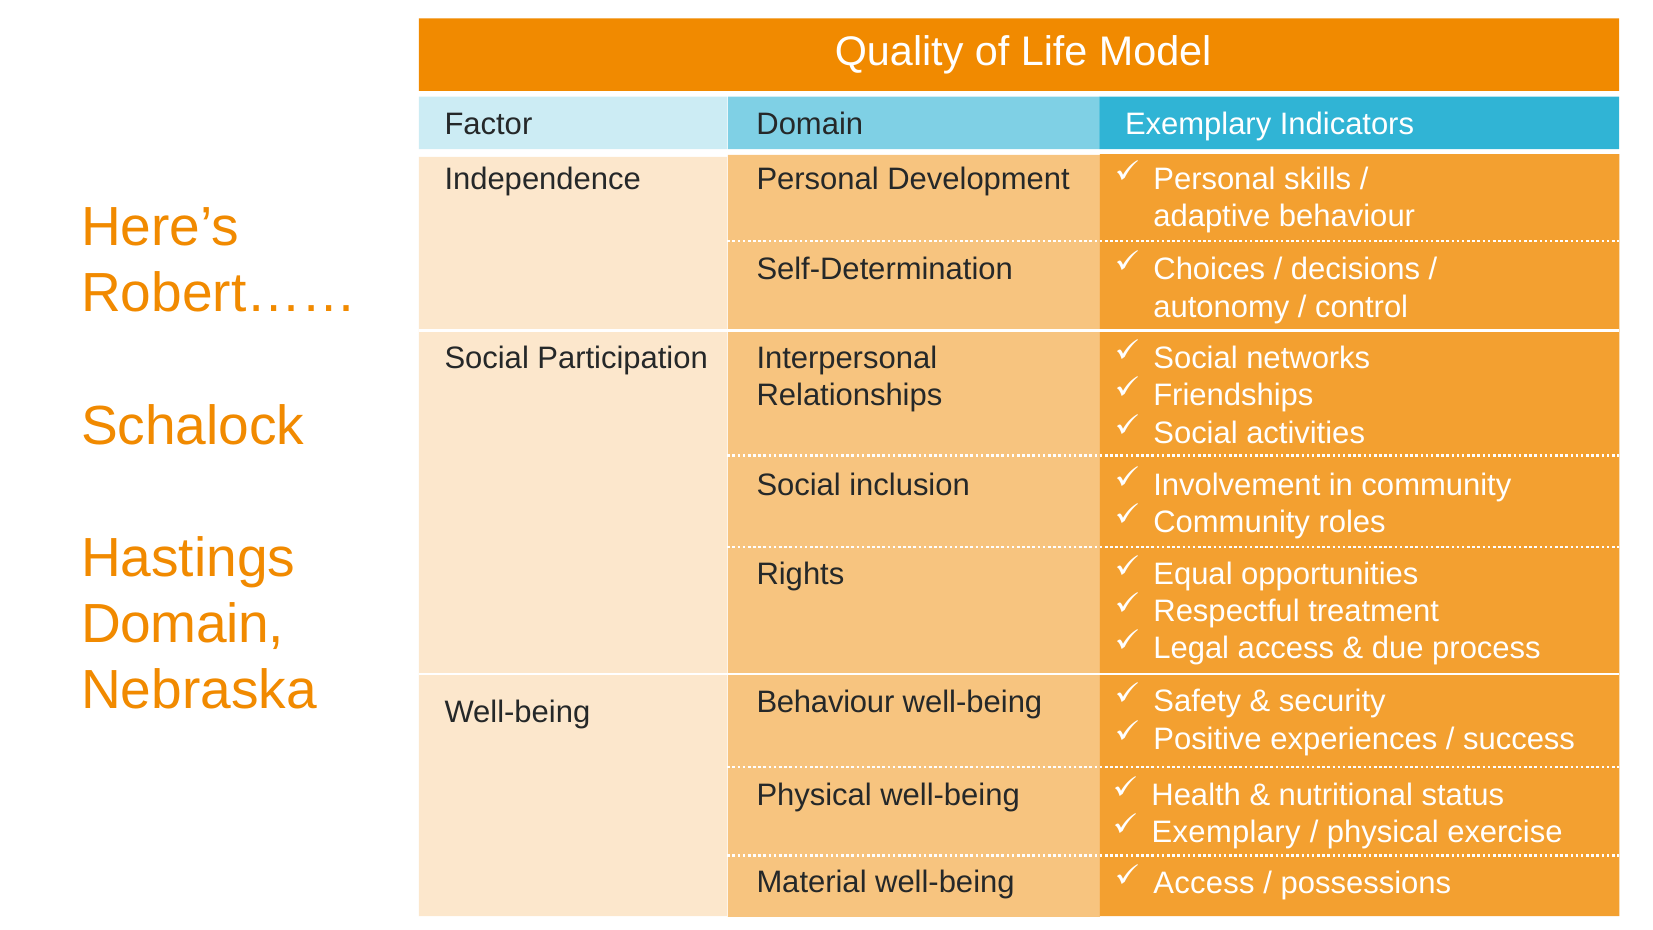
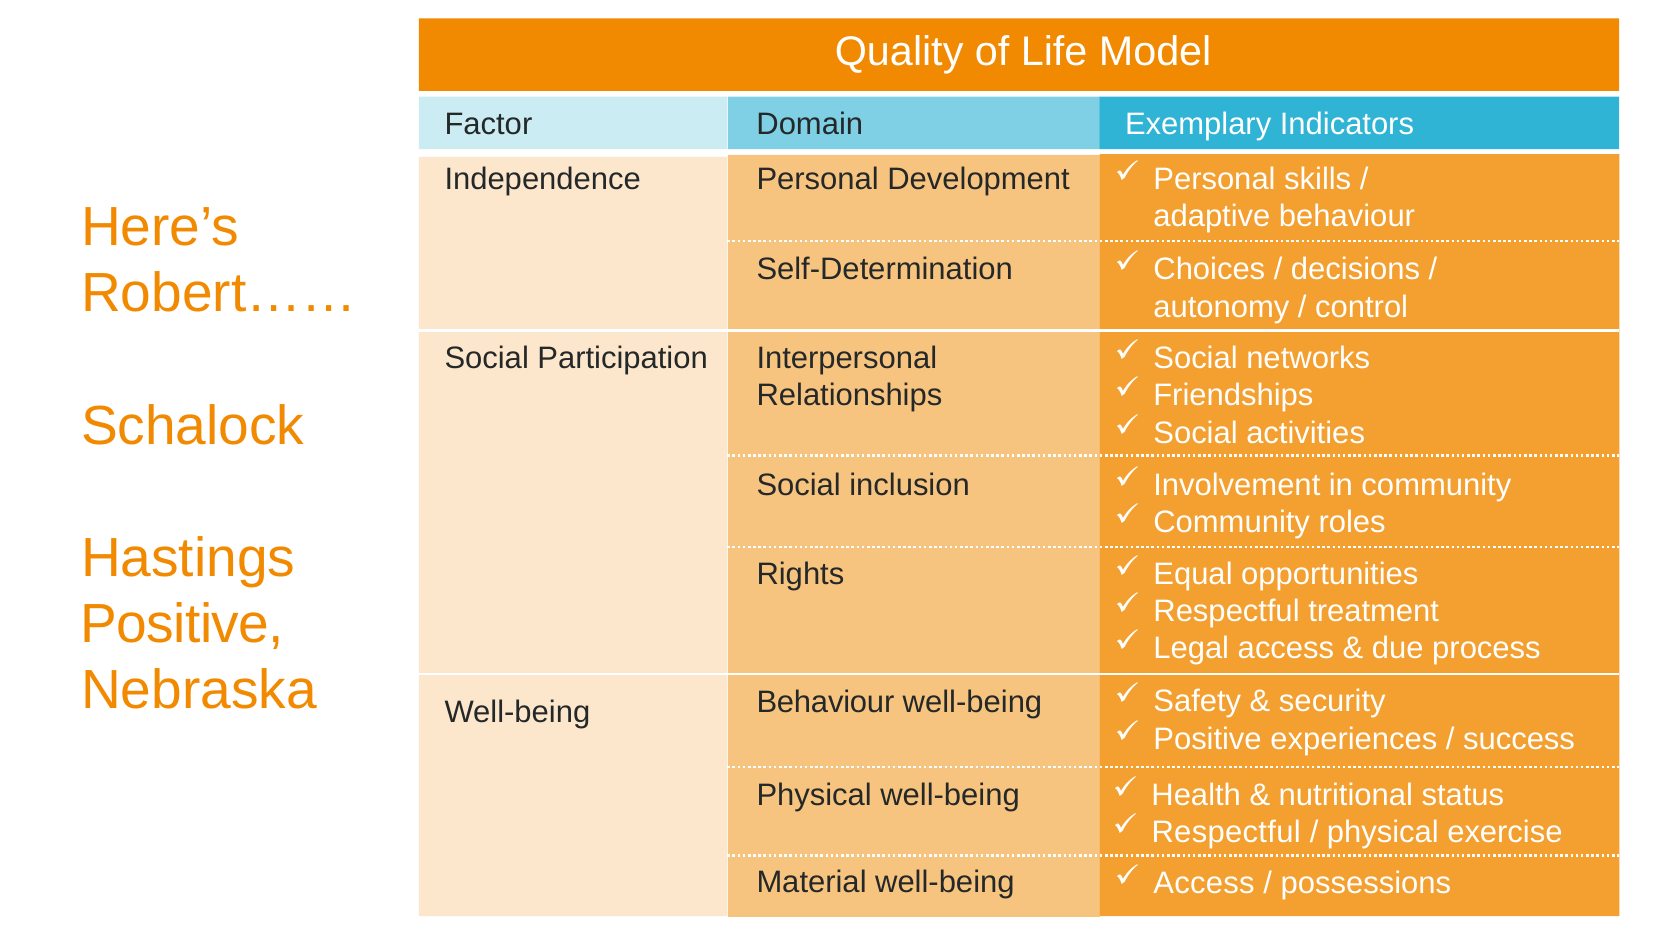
Domain at (182, 624): Domain -> Positive
Exemplary at (1226, 832): Exemplary -> Respectful
